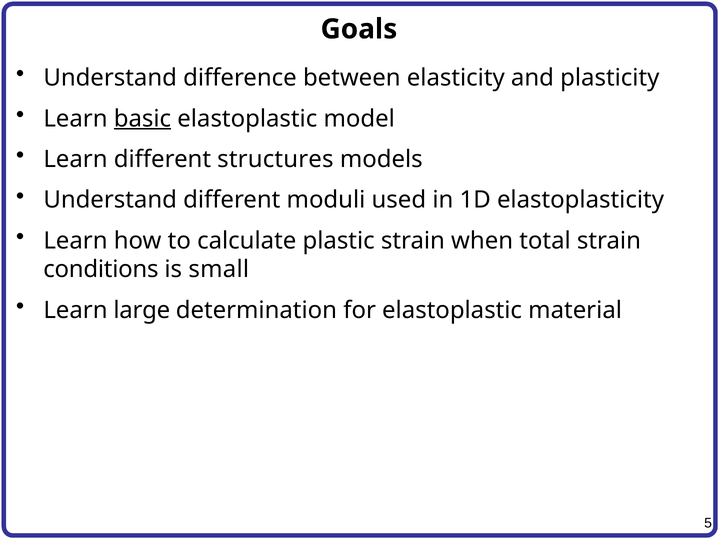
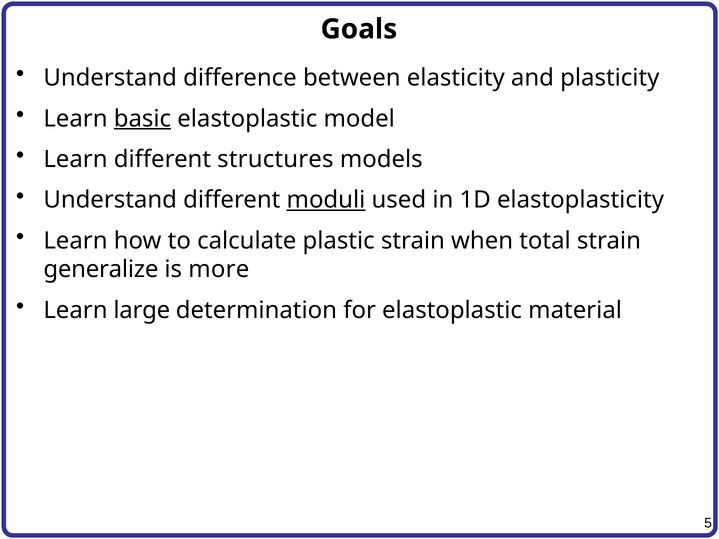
moduli underline: none -> present
conditions: conditions -> generalize
small: small -> more
